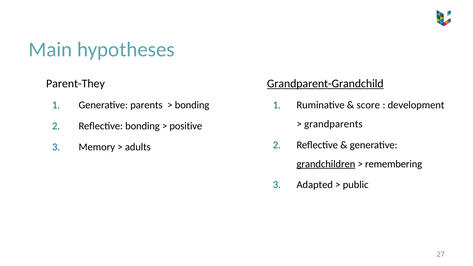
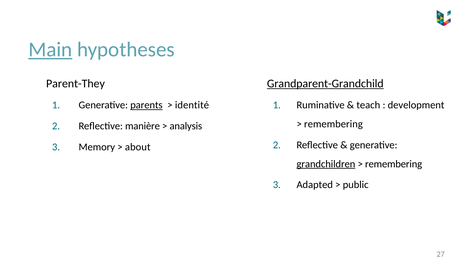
Main underline: none -> present
parents underline: none -> present
bonding at (192, 105): bonding -> identité
score: score -> teach
grandparents at (333, 124): grandparents -> remembering
Reflective bonding: bonding -> manière
positive: positive -> analysis
adults: adults -> about
